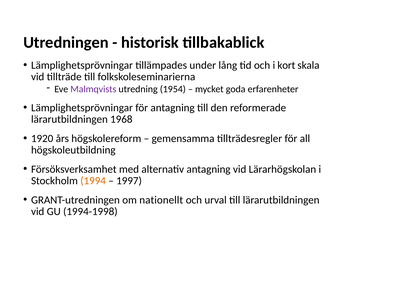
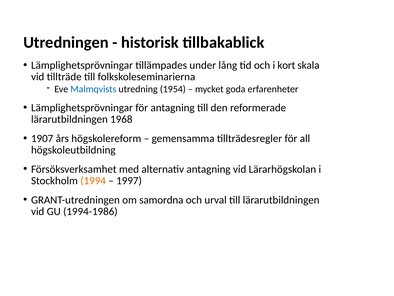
Malmqvists colour: purple -> blue
1920: 1920 -> 1907
nationellt: nationellt -> samordna
1994-1998: 1994-1998 -> 1994-1986
